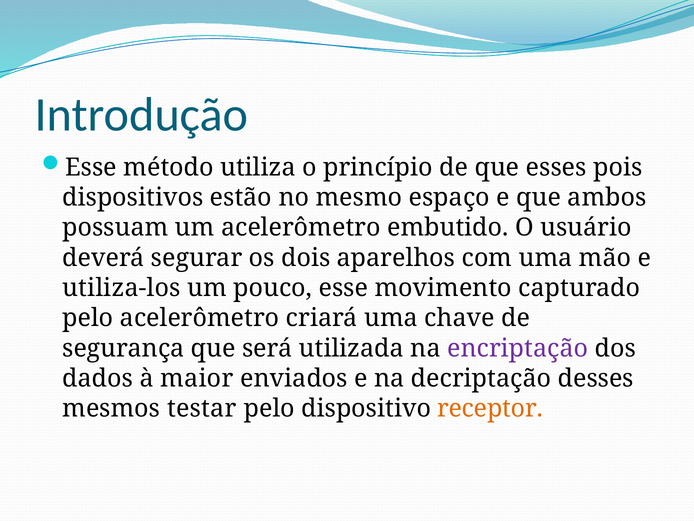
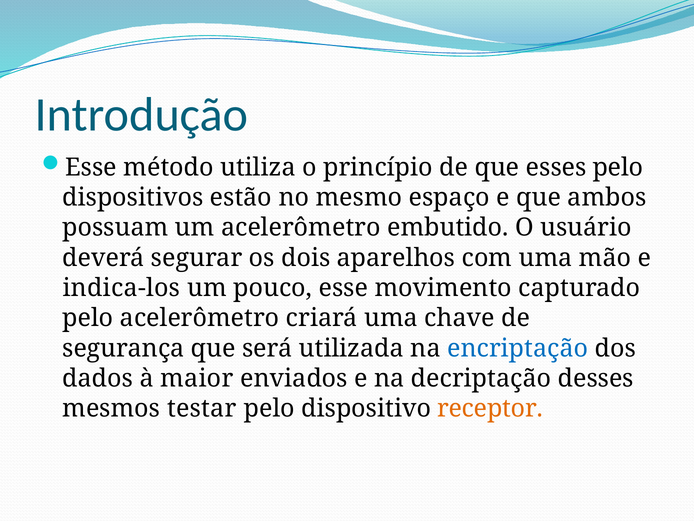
esses pois: pois -> pelo
utiliza-los: utiliza-los -> indica-los
encriptação colour: purple -> blue
